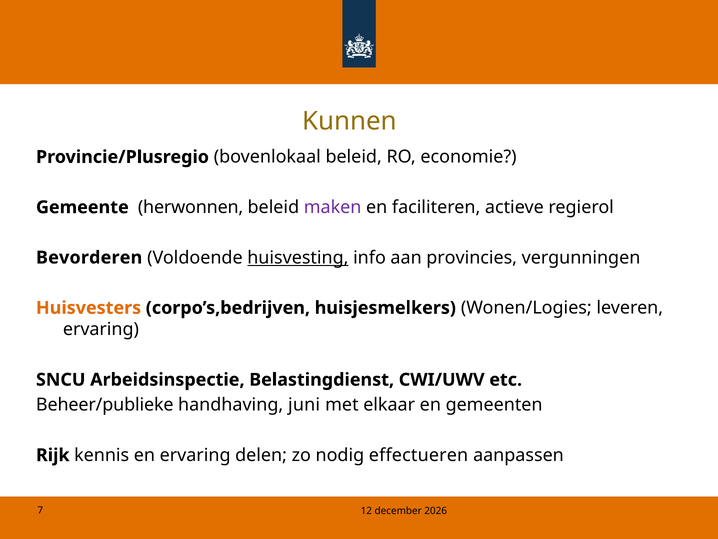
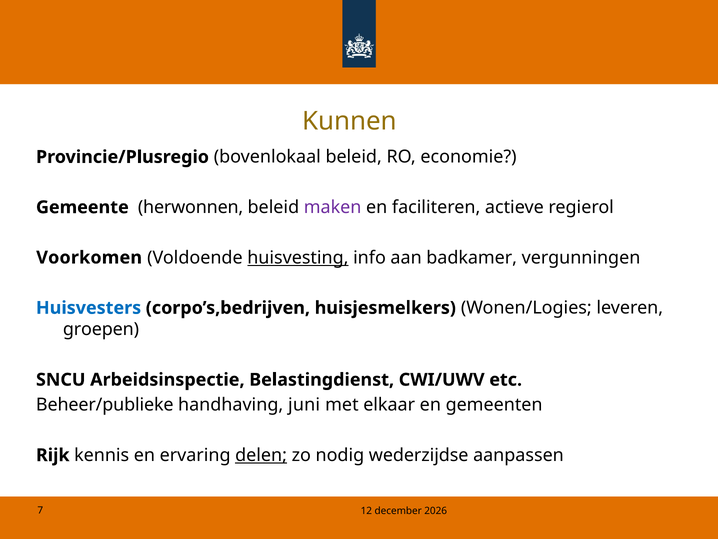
Bevorderen: Bevorderen -> Voorkomen
provincies: provincies -> badkamer
Huisvesters colour: orange -> blue
ervaring at (101, 329): ervaring -> groepen
delen underline: none -> present
effectueren: effectueren -> wederzijdse
